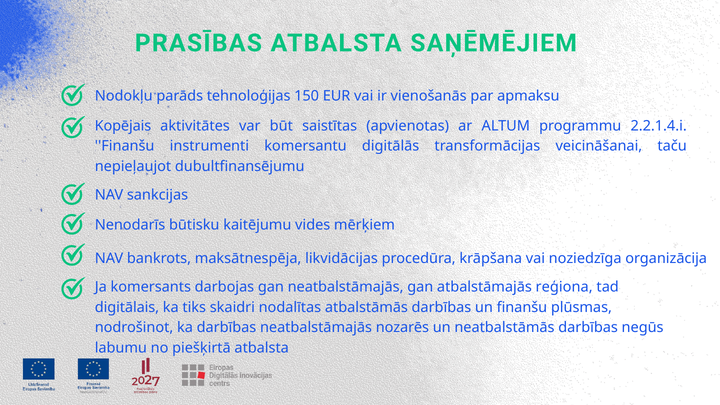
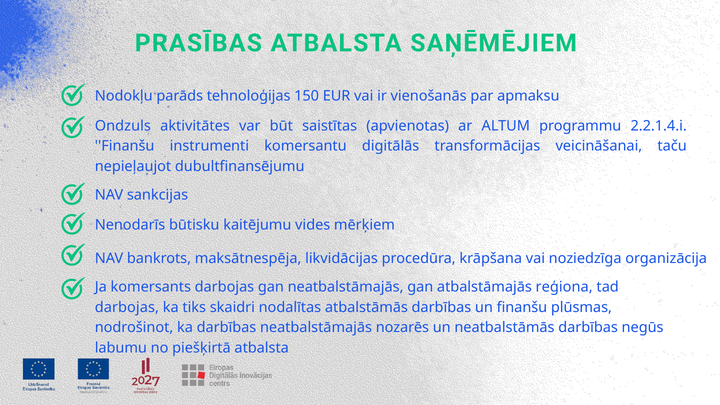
Kopējais: Kopējais -> Ondzuls
digitālais at (127, 307): digitālais -> darbojas
